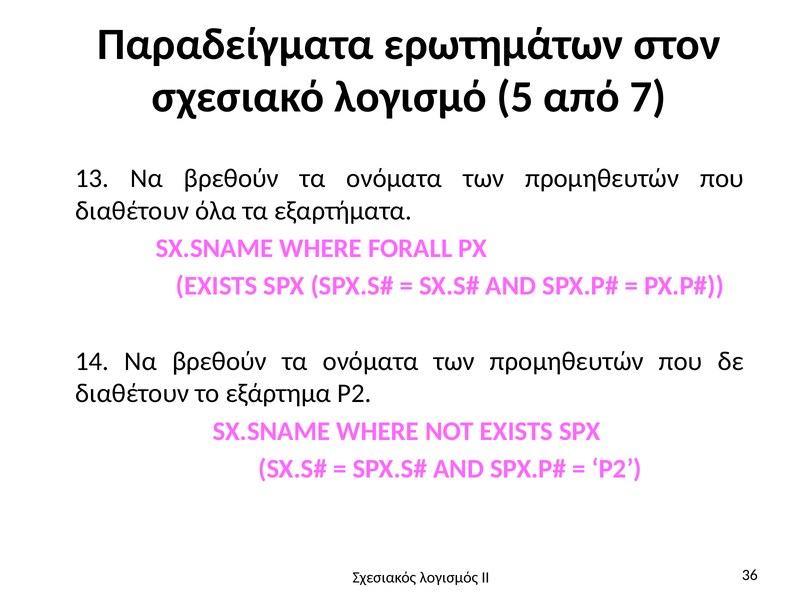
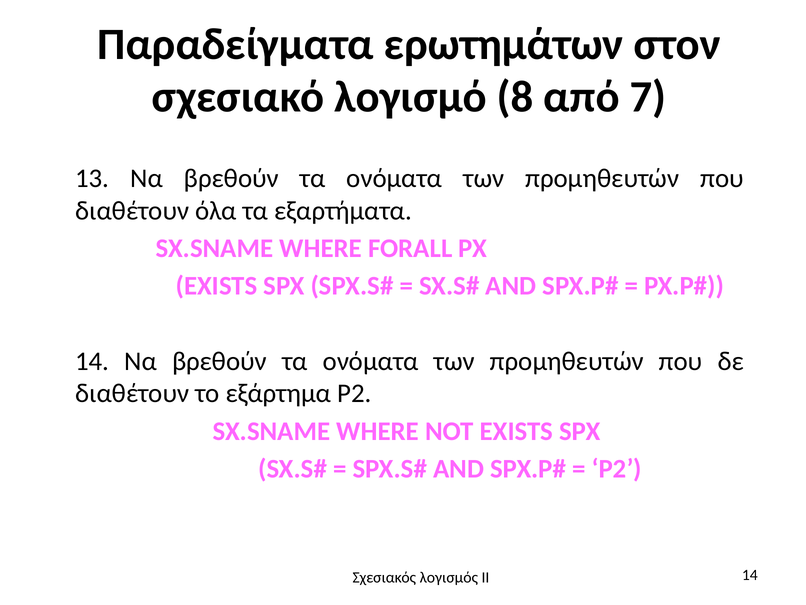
5: 5 -> 8
II 36: 36 -> 14
